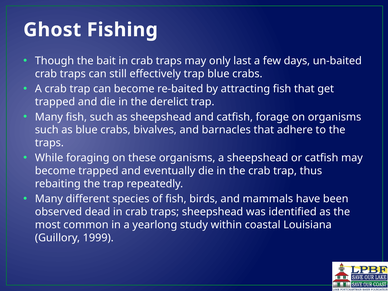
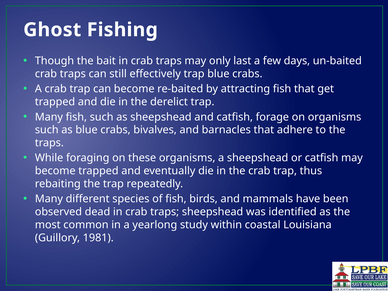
1999: 1999 -> 1981
